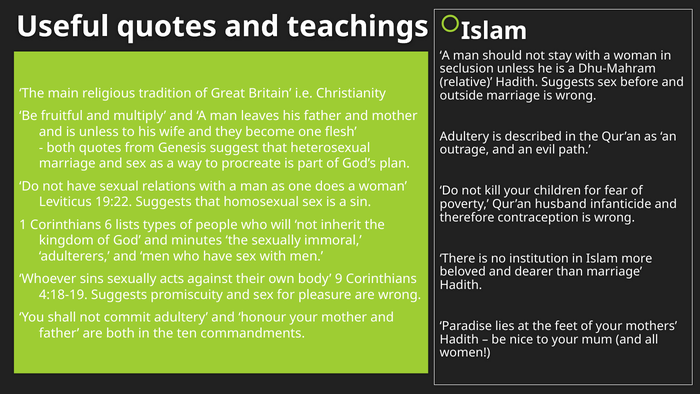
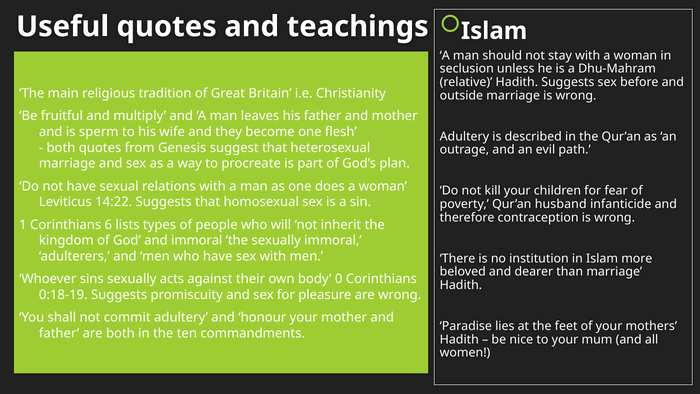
is unless: unless -> sperm
19:22: 19:22 -> 14:22
and minutes: minutes -> immoral
9: 9 -> 0
4:18-19: 4:18-19 -> 0:18-19
